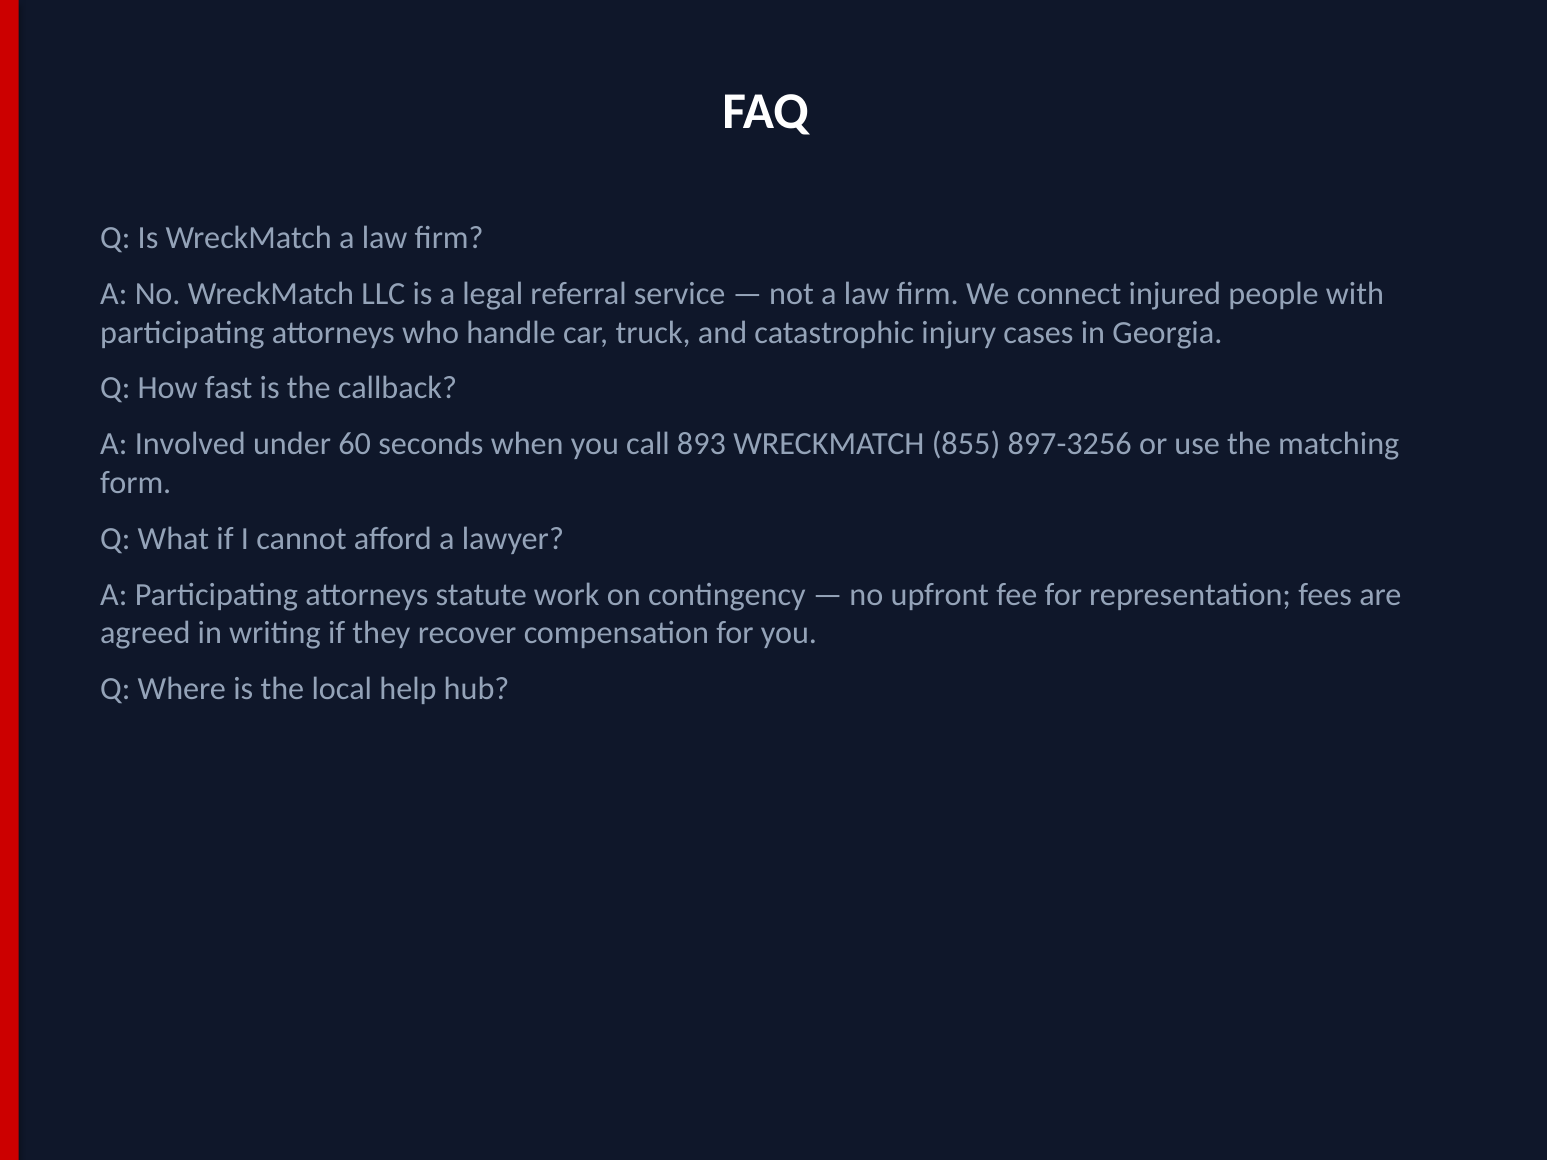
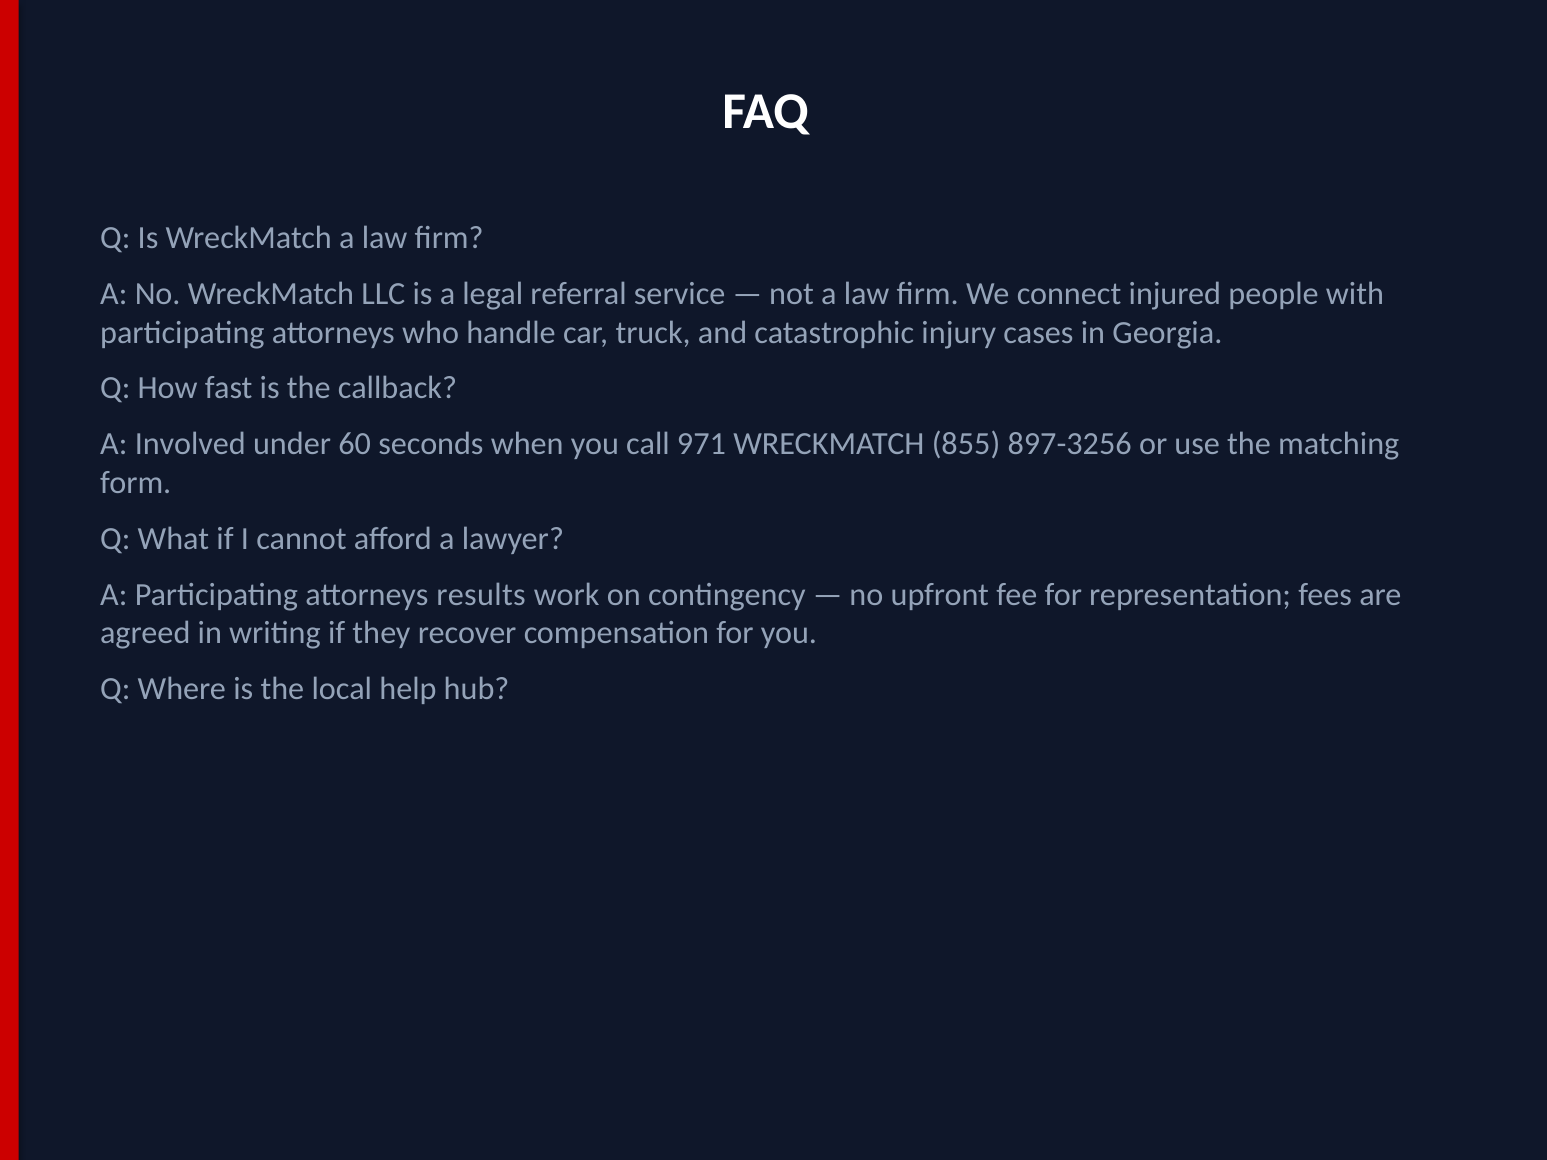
893: 893 -> 971
statute: statute -> results
